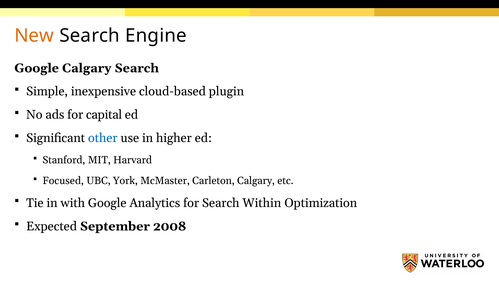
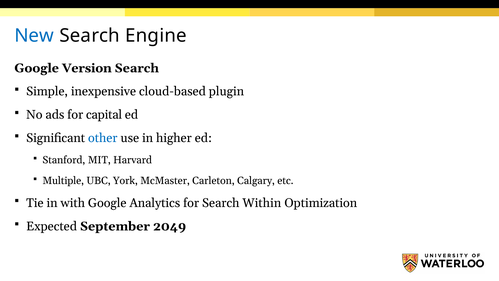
New colour: orange -> blue
Google Calgary: Calgary -> Version
Focused: Focused -> Multiple
2008: 2008 -> 2049
